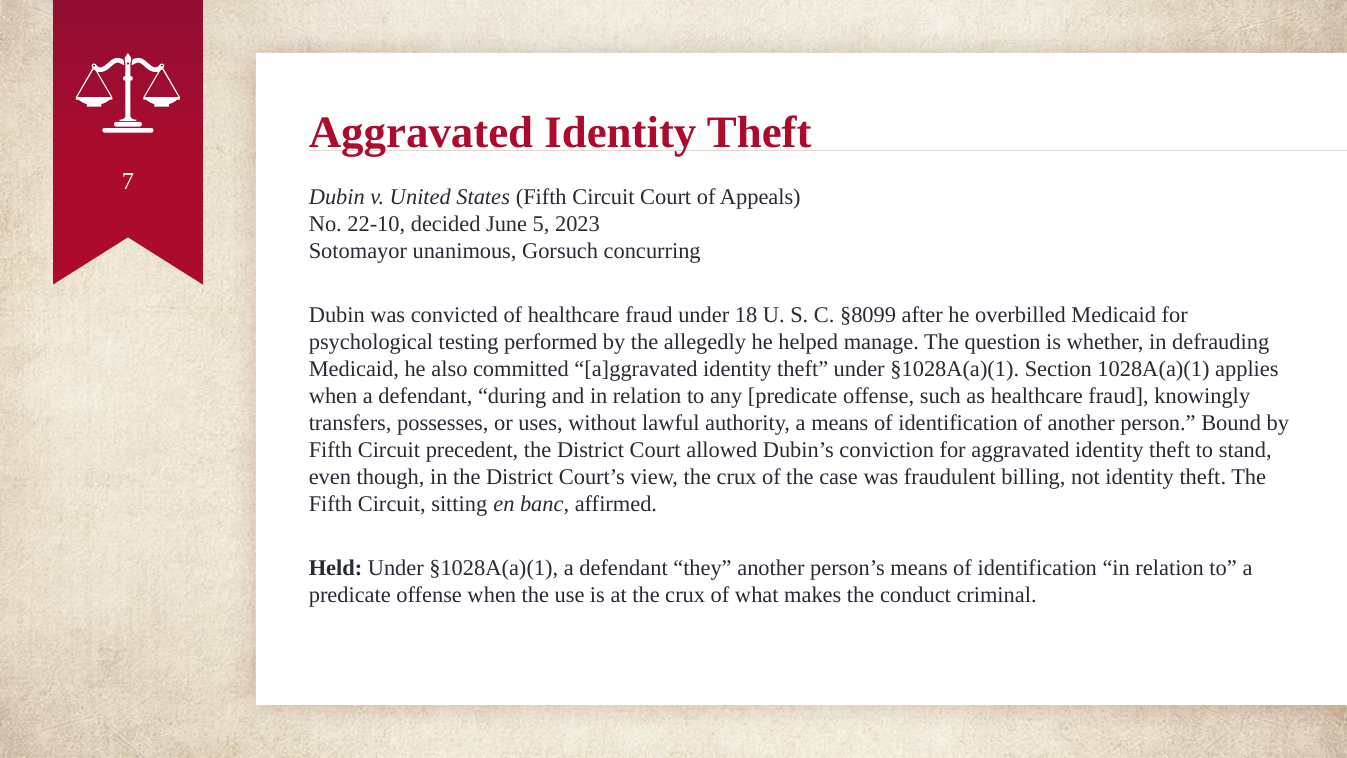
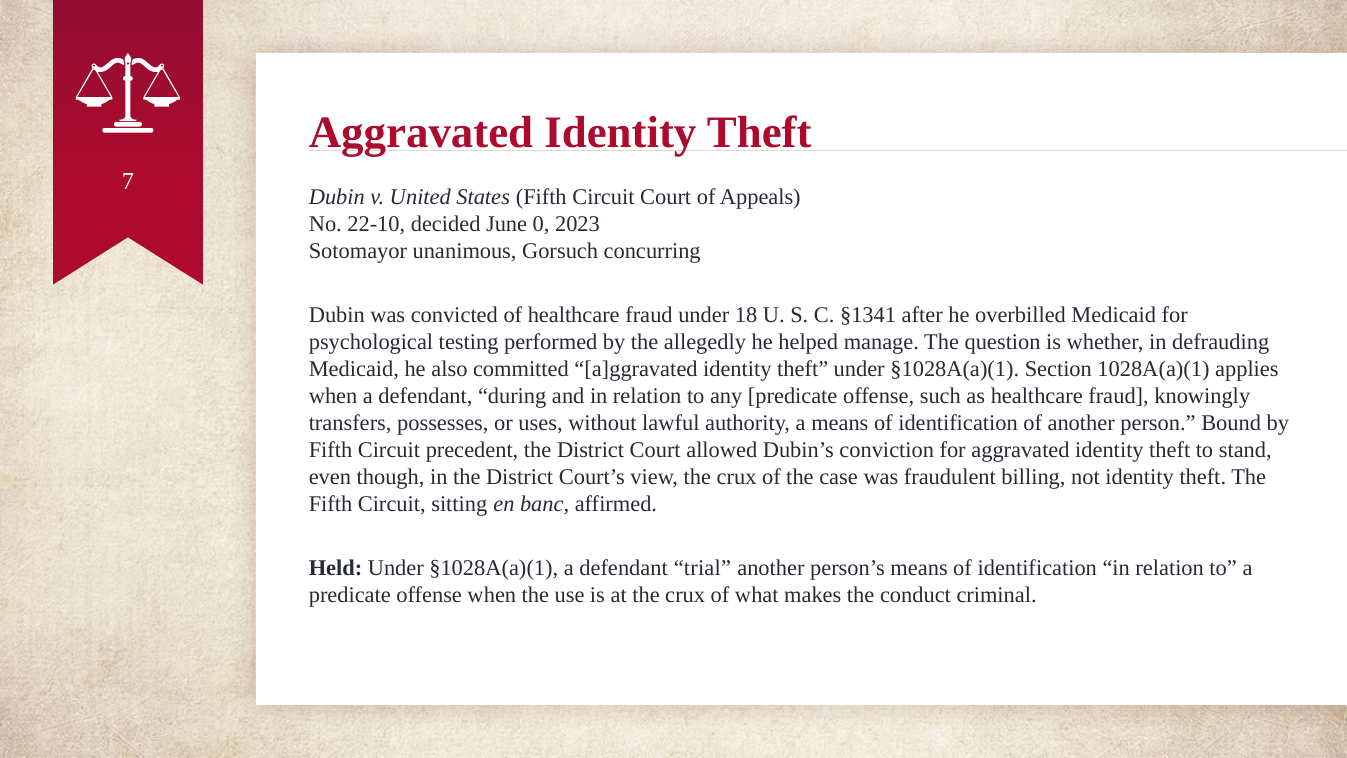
5: 5 -> 0
§8099: §8099 -> §1341
they: they -> trial
